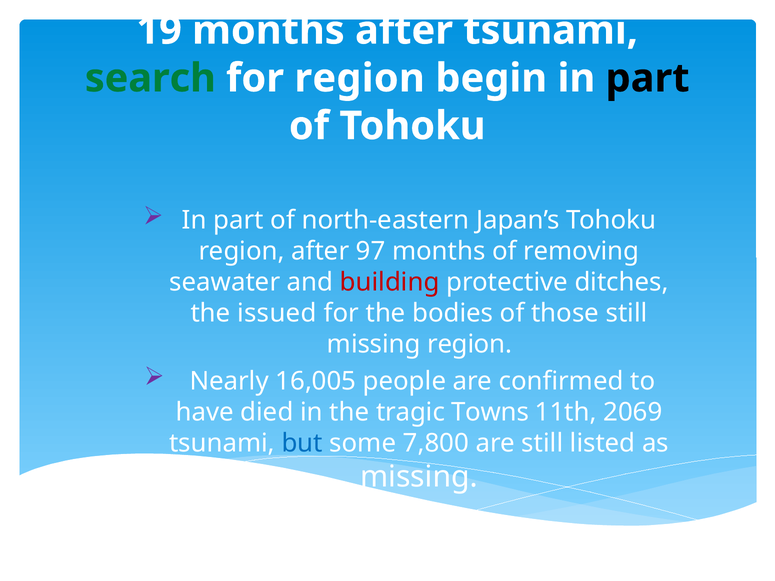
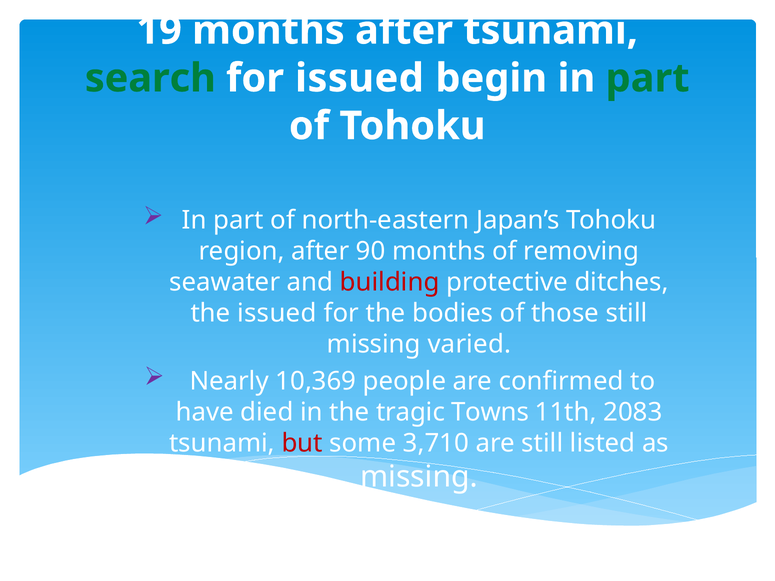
for region: region -> issued
part at (648, 78) colour: black -> green
97: 97 -> 90
missing region: region -> varied
16,005: 16,005 -> 10,369
2069: 2069 -> 2083
but colour: blue -> red
7,800: 7,800 -> 3,710
